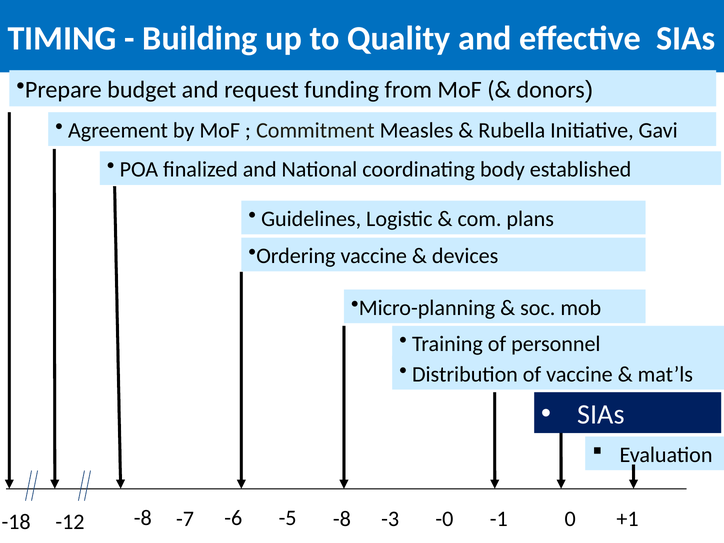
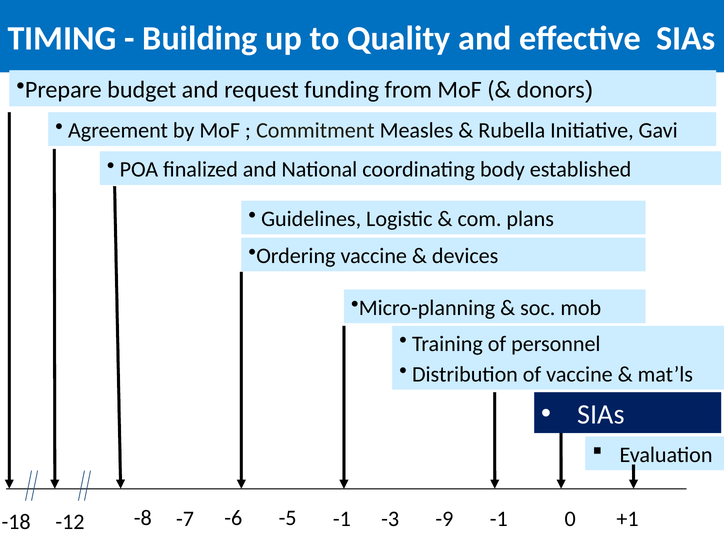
-6 -8: -8 -> -1
-0: -0 -> -9
